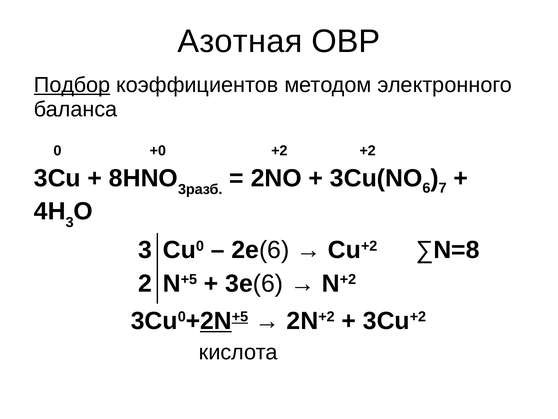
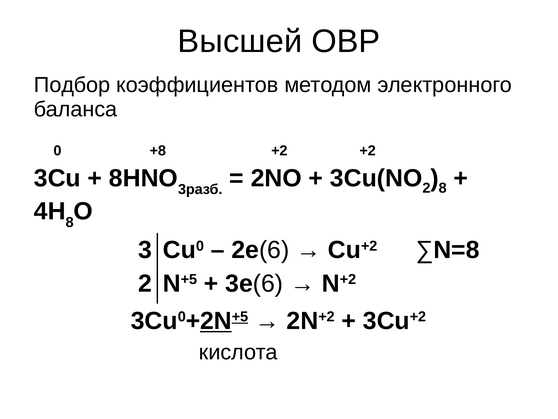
Азотная: Азотная -> Высшей
Подбор underline: present -> none
+0: +0 -> +8
6 at (426, 188): 6 -> 2
7 at (443, 188): 7 -> 8
3 at (70, 222): 3 -> 8
